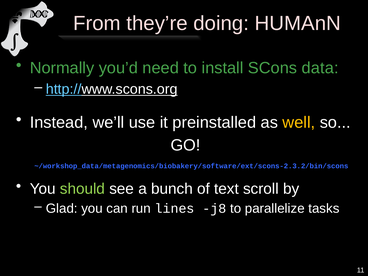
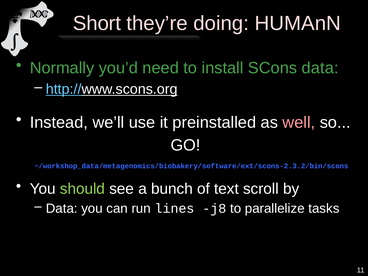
From: From -> Short
well colour: yellow -> pink
Glad at (62, 208): Glad -> Data
